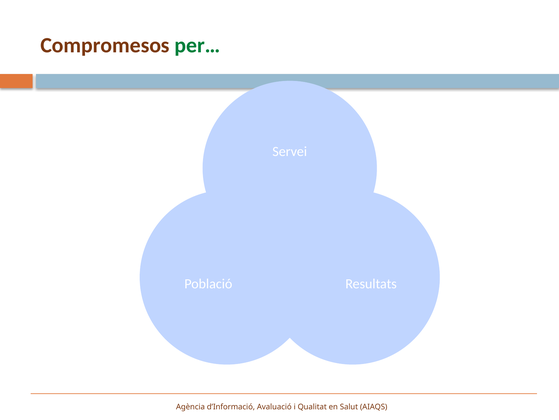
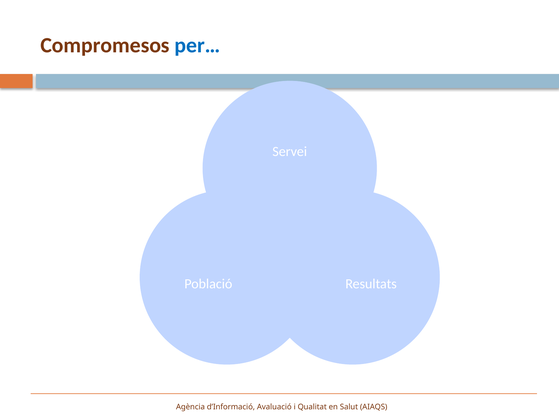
per… colour: green -> blue
